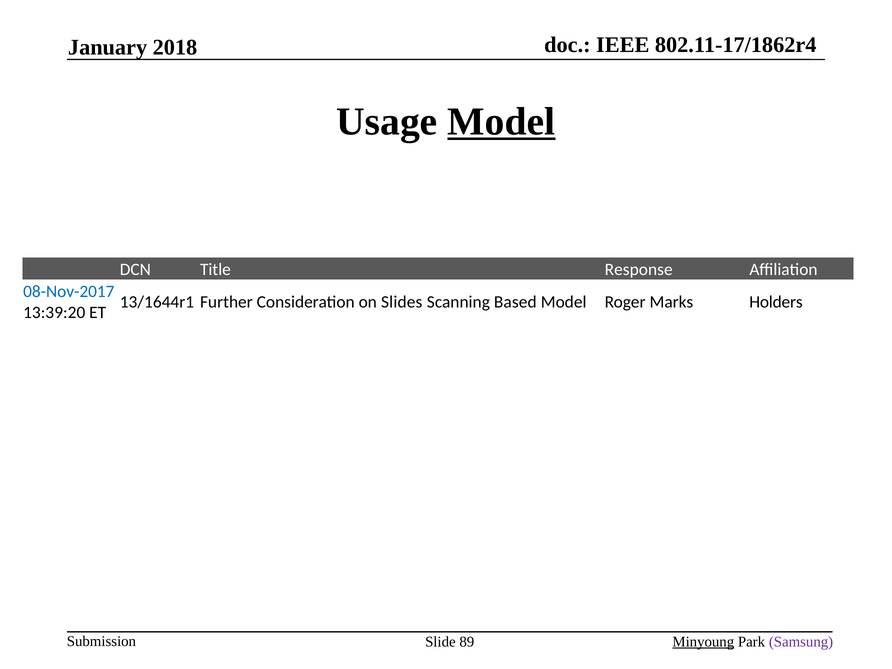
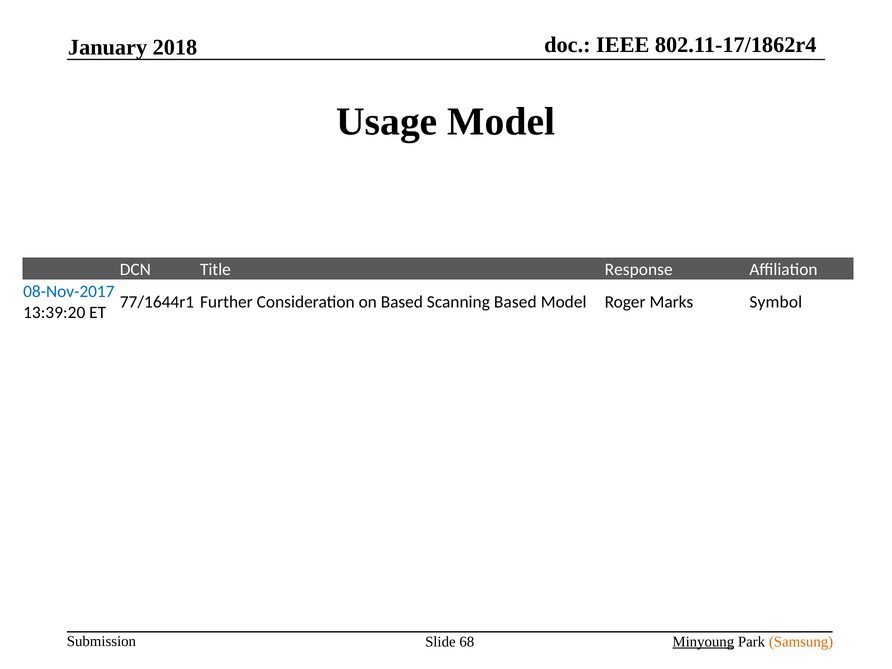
Model at (501, 122) underline: present -> none
13/1644r1: 13/1644r1 -> 77/1644r1
on Slides: Slides -> Based
Holders: Holders -> Symbol
89: 89 -> 68
Samsung colour: purple -> orange
